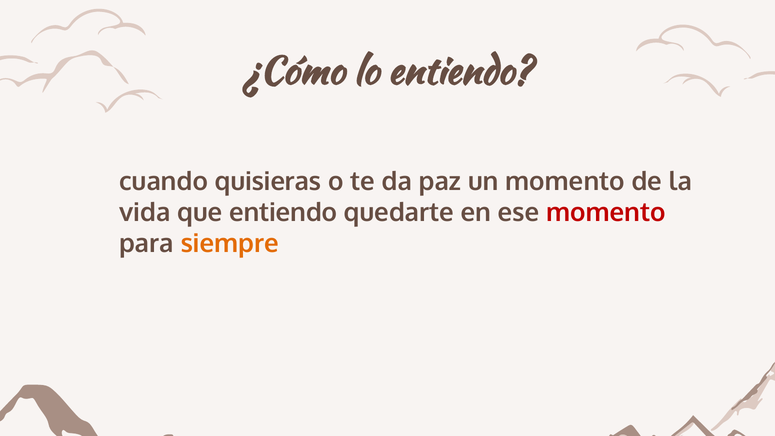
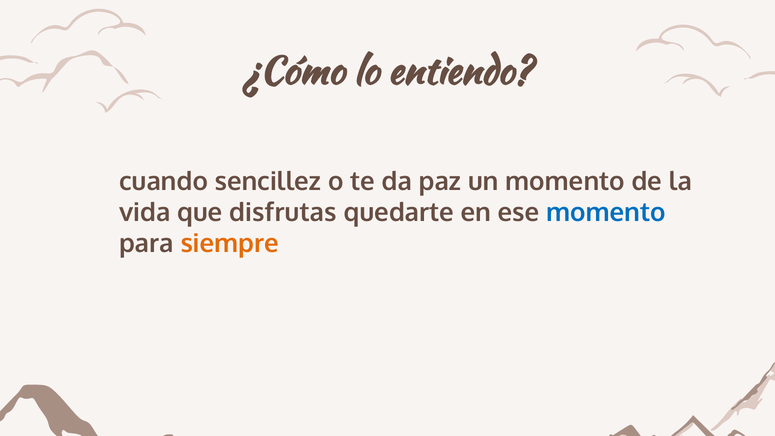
quisieras: quisieras -> sencillez
que entiendo: entiendo -> disfrutas
momento at (606, 213) colour: red -> blue
